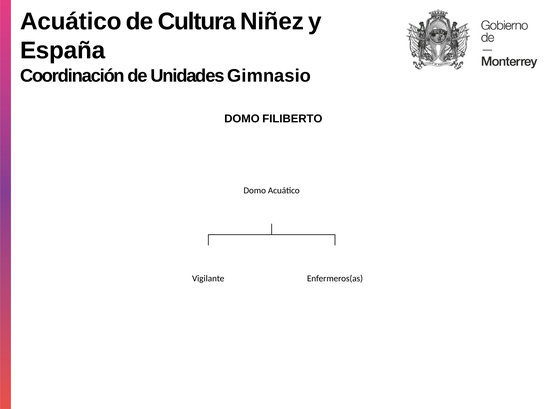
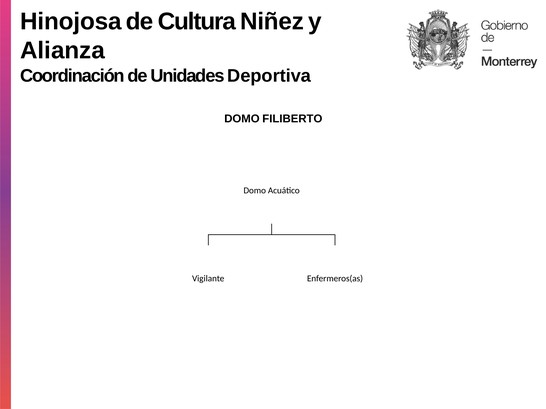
Acuático at (71, 22): Acuático -> Hinojosa
España: España -> Alianza
Gimnasio: Gimnasio -> Deportiva
